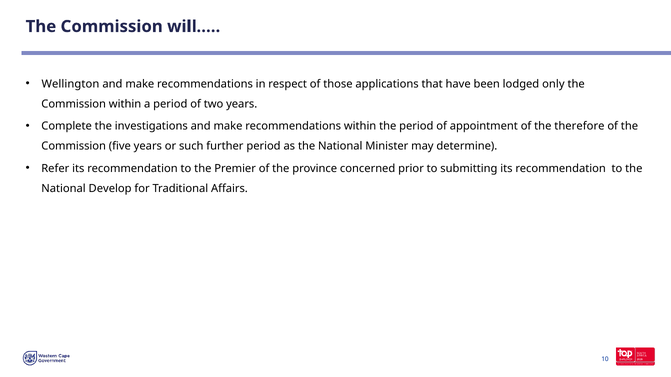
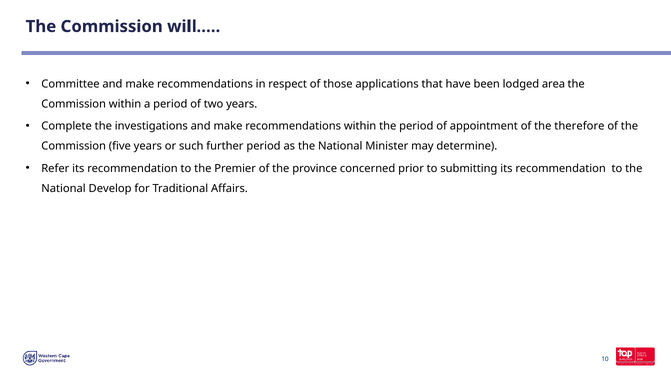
Wellington: Wellington -> Committee
only: only -> area
